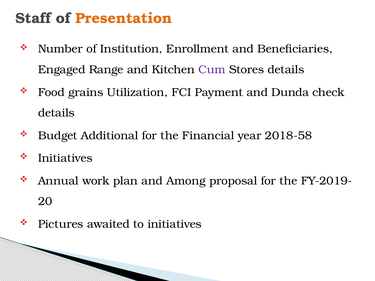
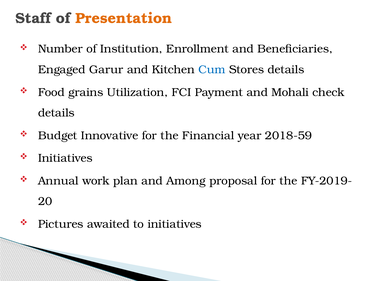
Range: Range -> Garur
Cum colour: purple -> blue
Dunda: Dunda -> Mohali
Additional: Additional -> Innovative
2018-58: 2018-58 -> 2018-59
